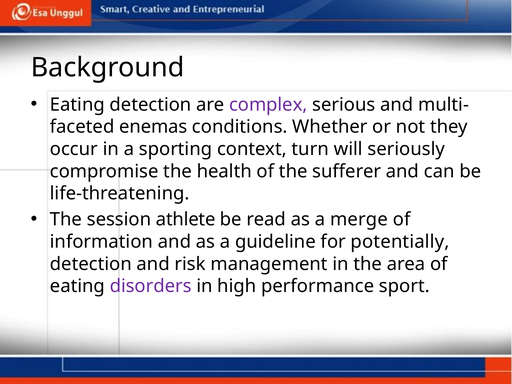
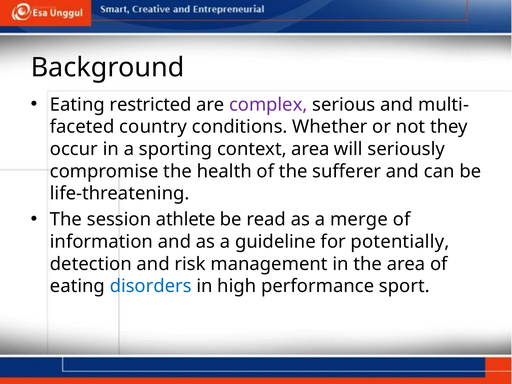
Eating detection: detection -> restricted
enemas: enemas -> country
context turn: turn -> area
disorders colour: purple -> blue
